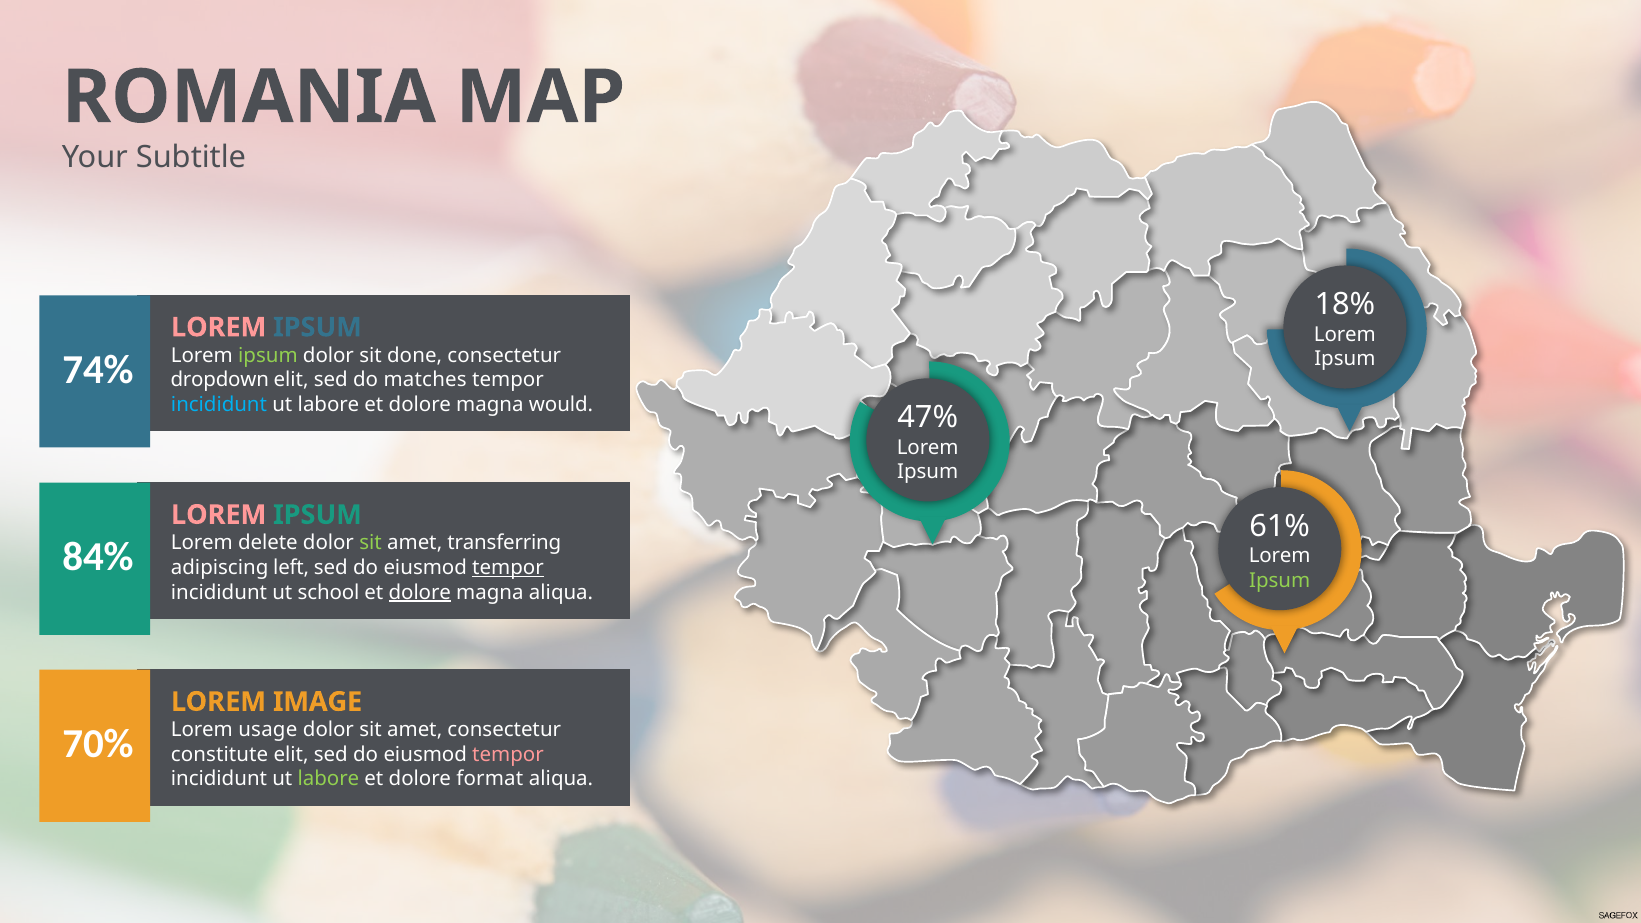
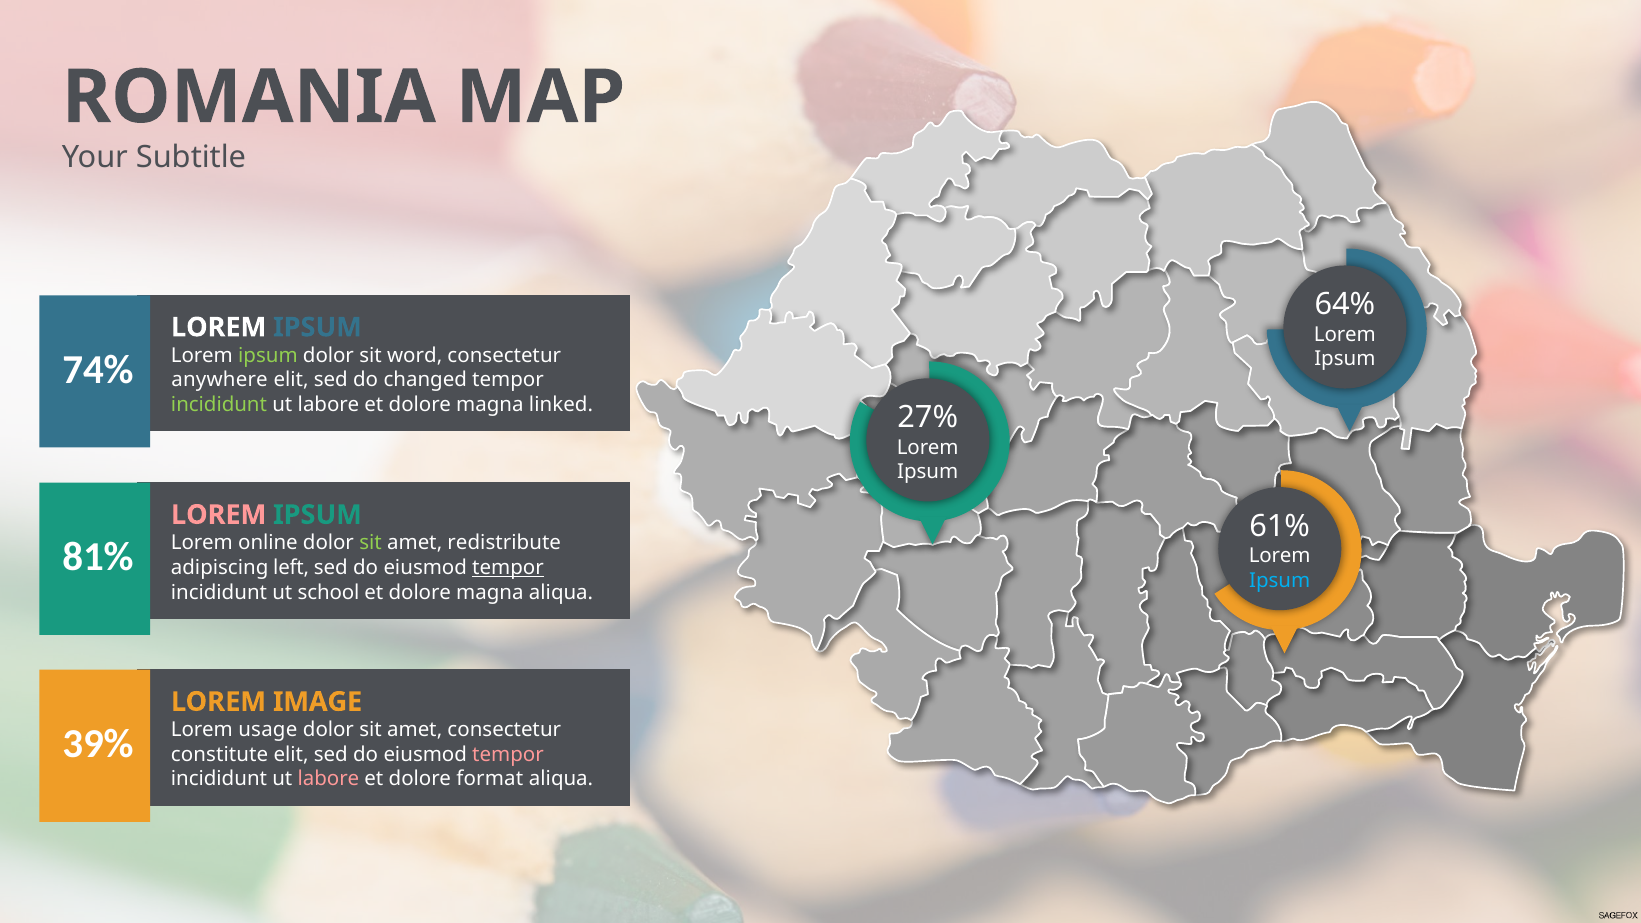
18%: 18% -> 64%
LOREM at (219, 327) colour: pink -> white
done: done -> word
dropdown: dropdown -> anywhere
matches: matches -> changed
incididunt at (219, 405) colour: light blue -> light green
would: would -> linked
47%: 47% -> 27%
delete: delete -> online
transferring: transferring -> redistribute
84%: 84% -> 81%
Ipsum at (1280, 581) colour: light green -> light blue
dolore at (420, 592) underline: present -> none
70%: 70% -> 39%
labore at (328, 779) colour: light green -> pink
